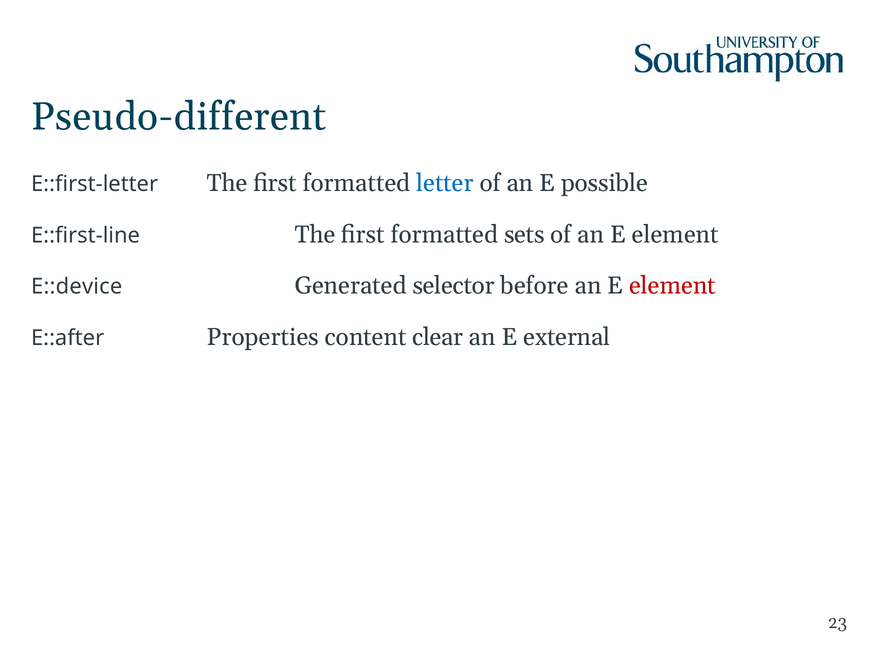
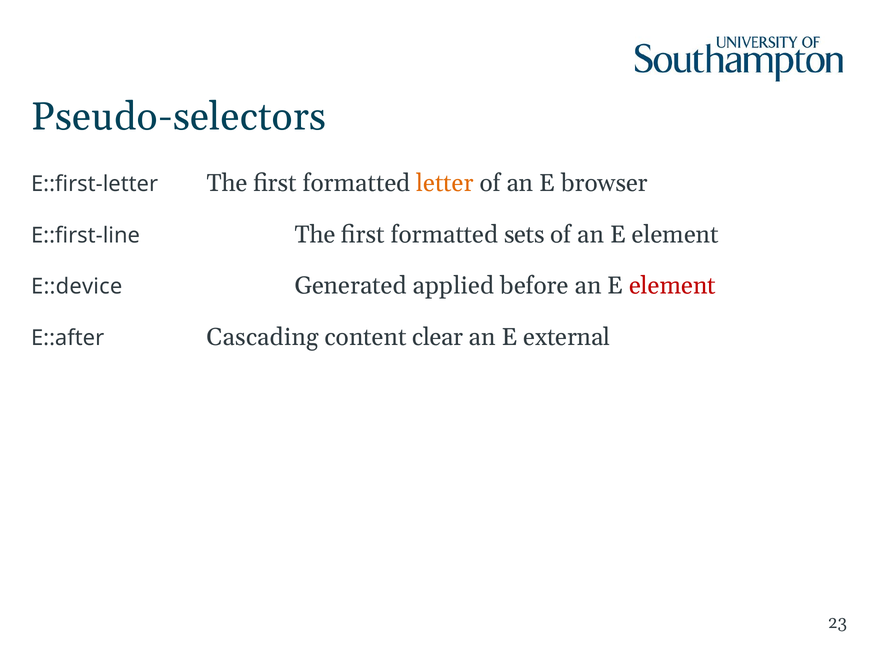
Pseudo-different: Pseudo-different -> Pseudo-selectors
letter colour: blue -> orange
possible: possible -> browser
selector: selector -> applied
Properties: Properties -> Cascading
